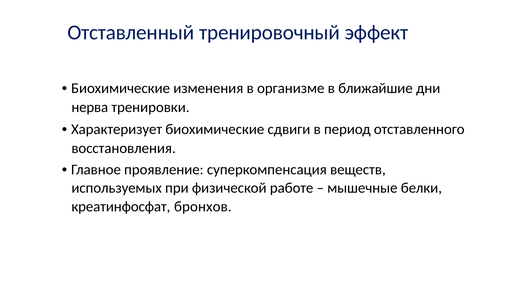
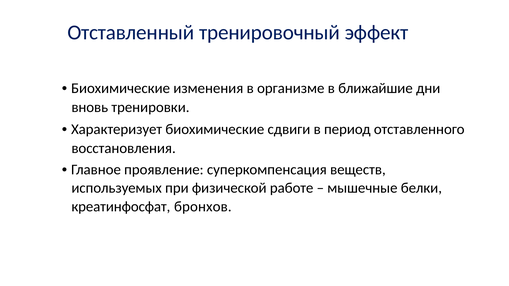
нерва: нерва -> вновь
